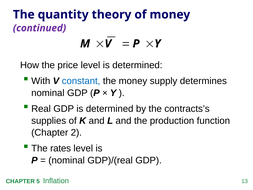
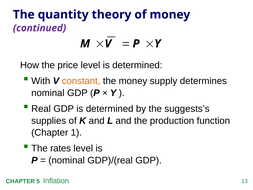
constant colour: blue -> orange
contracts’s: contracts’s -> suggests’s
2: 2 -> 1
